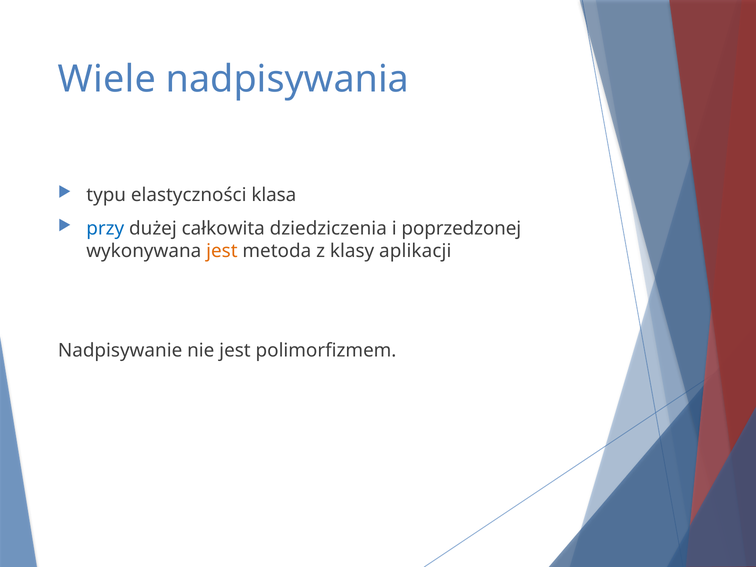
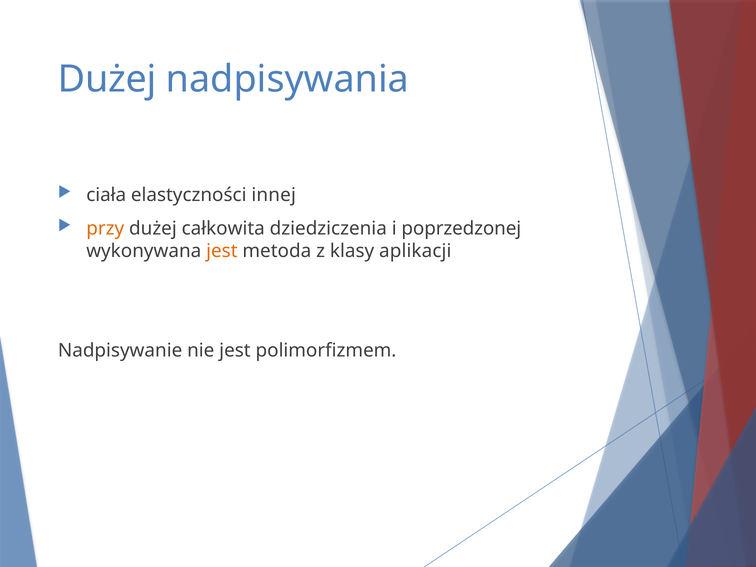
Wiele at (107, 79): Wiele -> Dużej
typu: typu -> ciała
klasa: klasa -> innej
przy colour: blue -> orange
